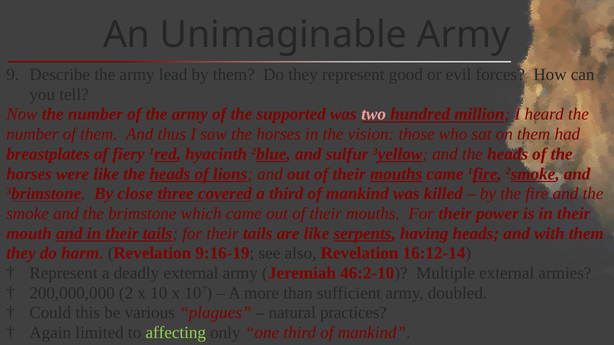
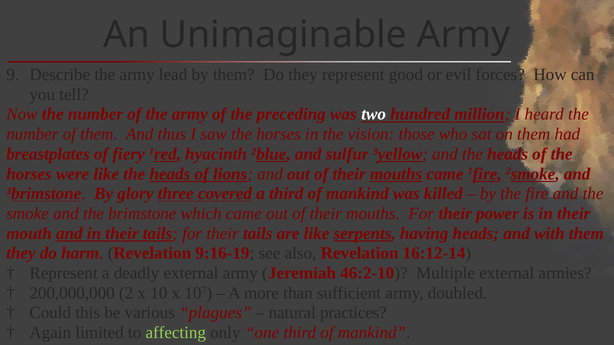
supported: supported -> preceding
two colour: pink -> white
close: close -> glory
